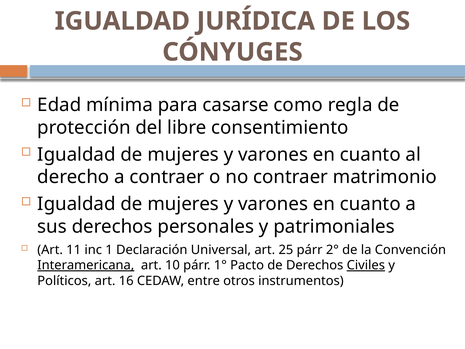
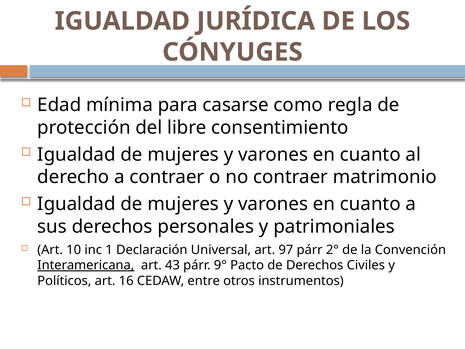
11: 11 -> 10
25: 25 -> 97
10: 10 -> 43
1°: 1° -> 9°
Civiles underline: present -> none
